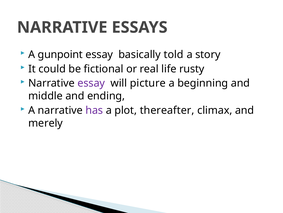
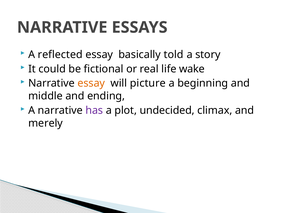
gunpoint: gunpoint -> reflected
rusty: rusty -> wake
essay at (91, 83) colour: purple -> orange
thereafter: thereafter -> undecided
